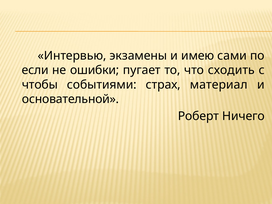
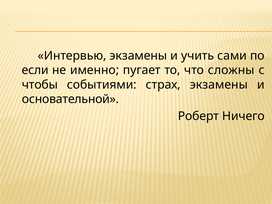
имею: имею -> учить
ошибки: ошибки -> именно
сходить: сходить -> сложны
страх материал: материал -> экзамены
